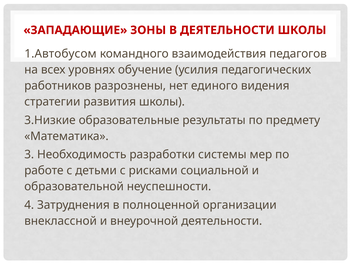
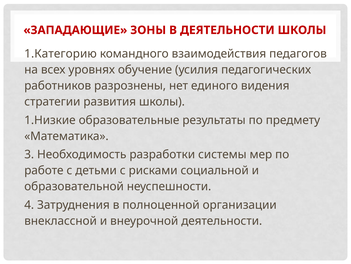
1.Автобусом: 1.Автобусом -> 1.Категорию
3.Низкие: 3.Низкие -> 1.Низкие
